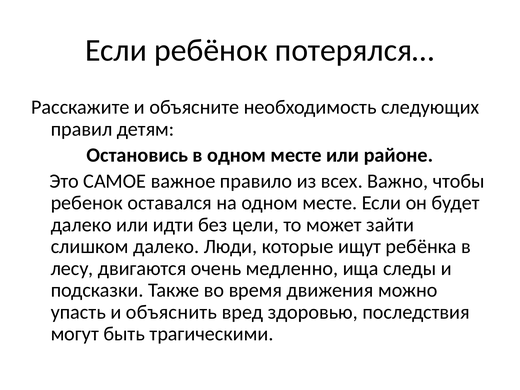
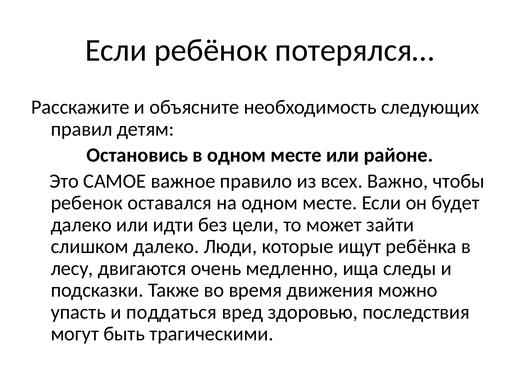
объяснить: объяснить -> поддаться
